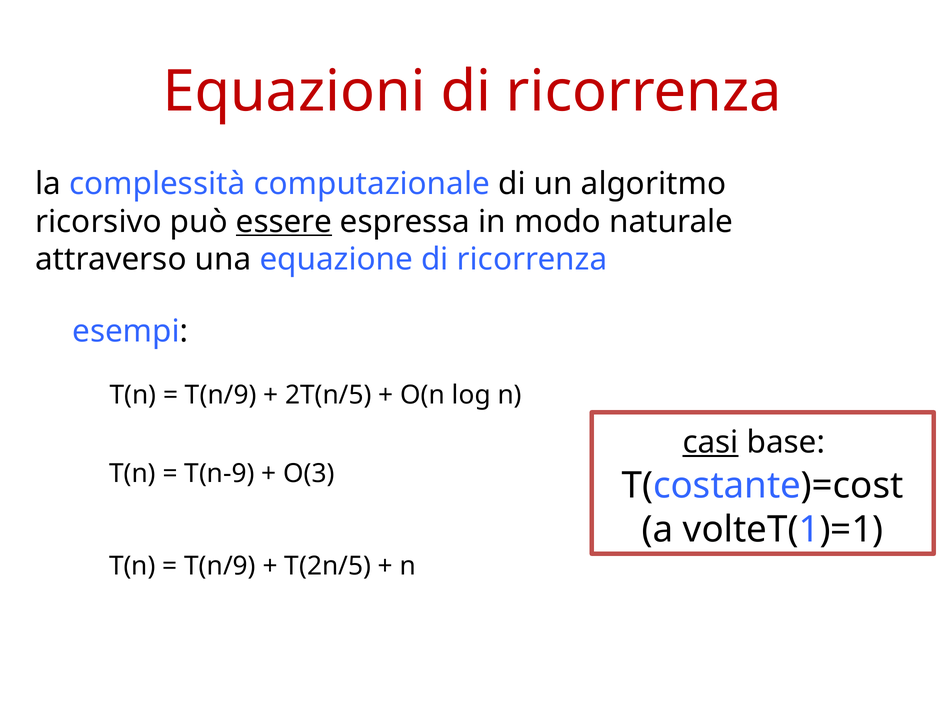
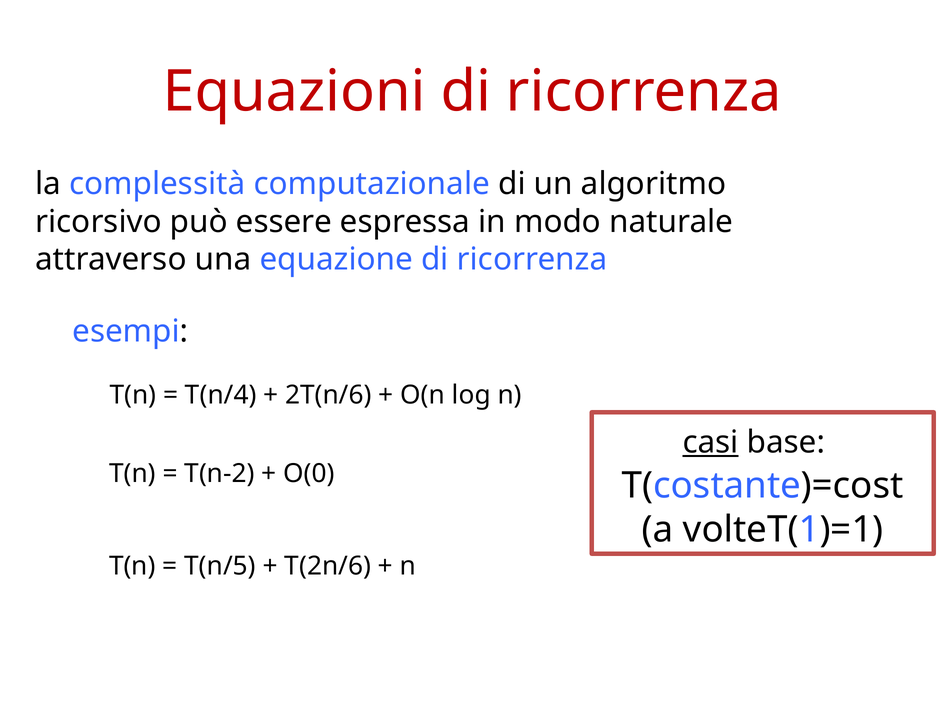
essere underline: present -> none
T(n/9 at (221, 395): T(n/9 -> T(n/4
2T(n/5: 2T(n/5 -> 2T(n/6
T(n-9: T(n-9 -> T(n-2
O(3: O(3 -> O(0
T(n/9 at (220, 566): T(n/9 -> T(n/5
T(2n/5: T(2n/5 -> T(2n/6
